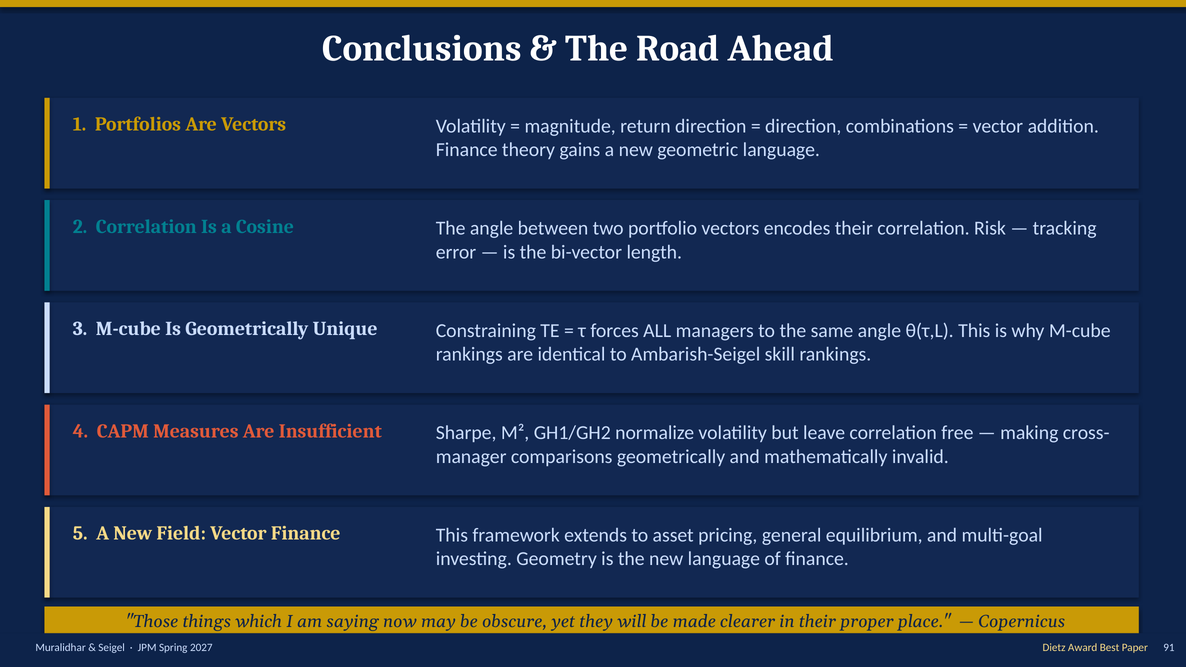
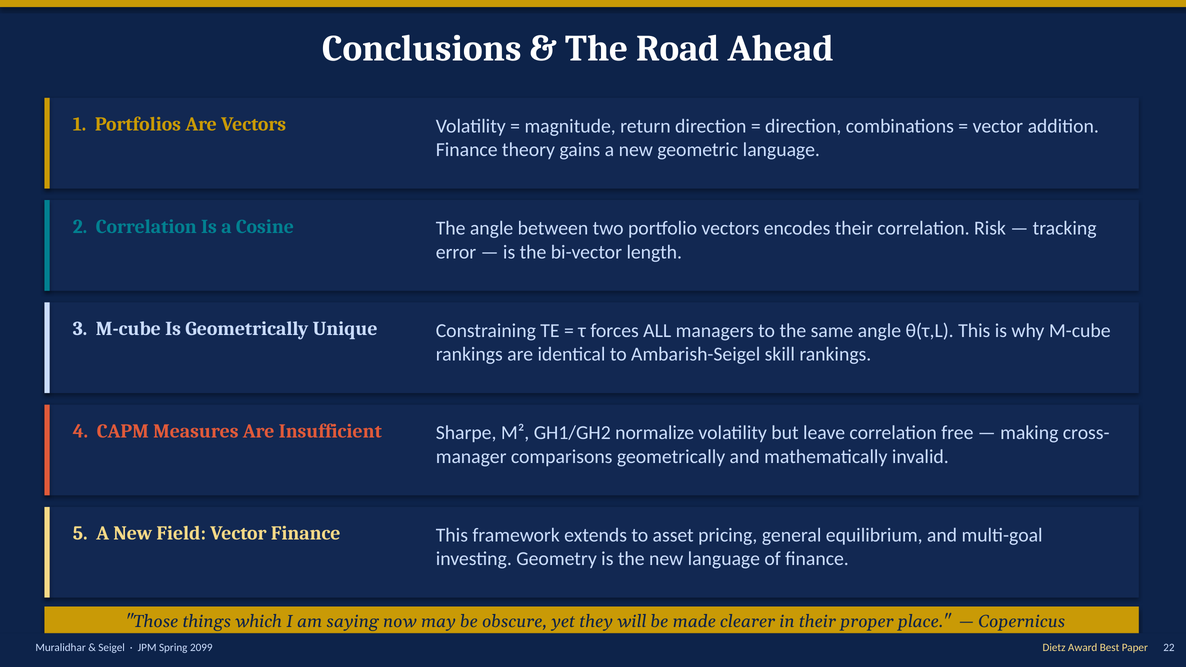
2027: 2027 -> 2099
91: 91 -> 22
